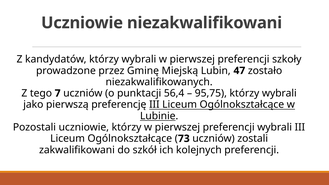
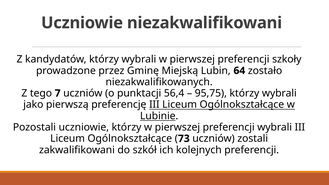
47: 47 -> 64
